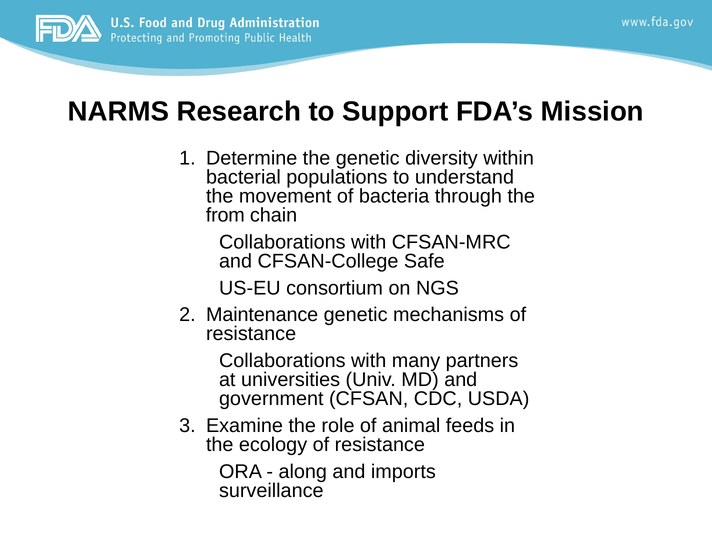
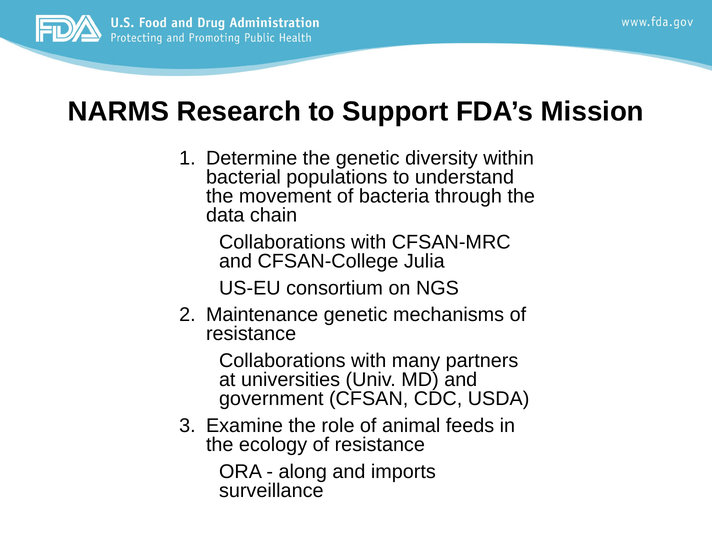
from: from -> data
Safe: Safe -> Julia
